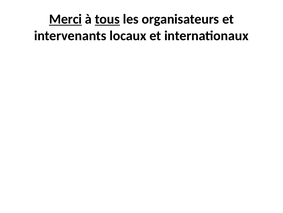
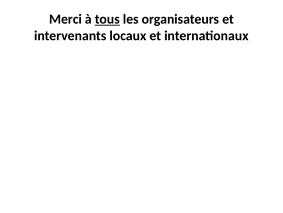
Merci underline: present -> none
